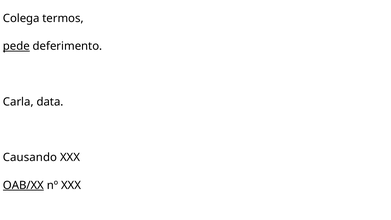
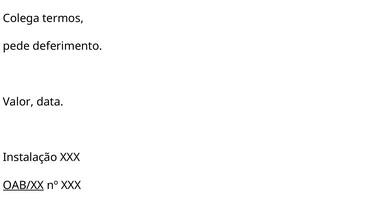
pede underline: present -> none
Carla: Carla -> Valor
Causando: Causando -> Instalação
